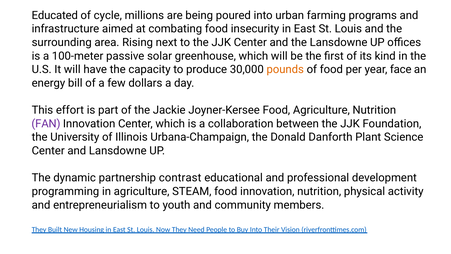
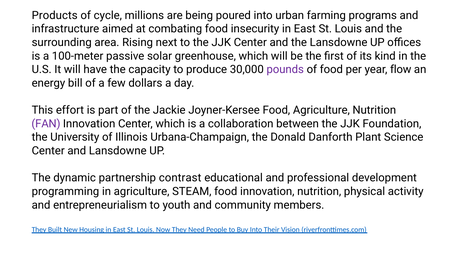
Educated: Educated -> Products
pounds colour: orange -> purple
face: face -> flow
